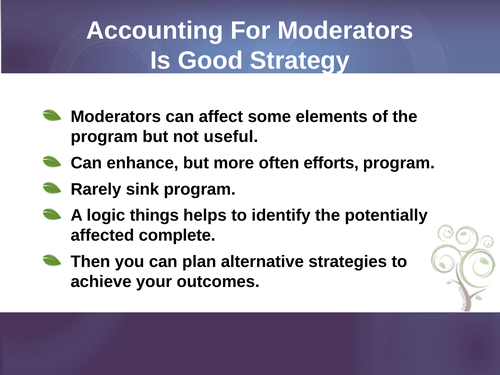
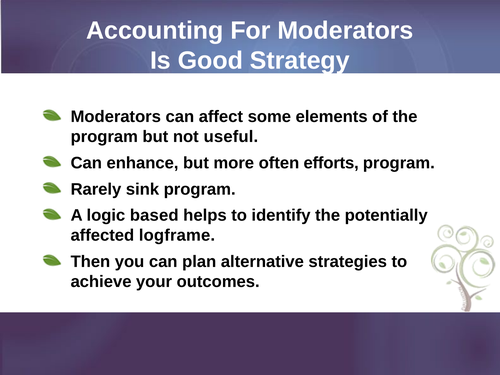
things: things -> based
complete: complete -> logframe
